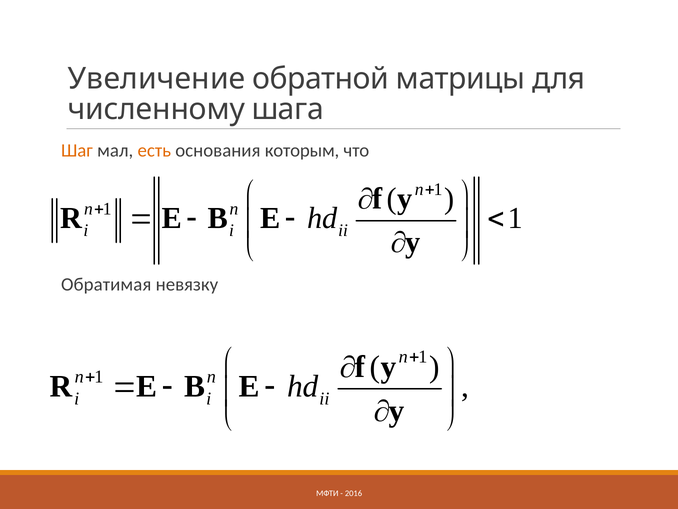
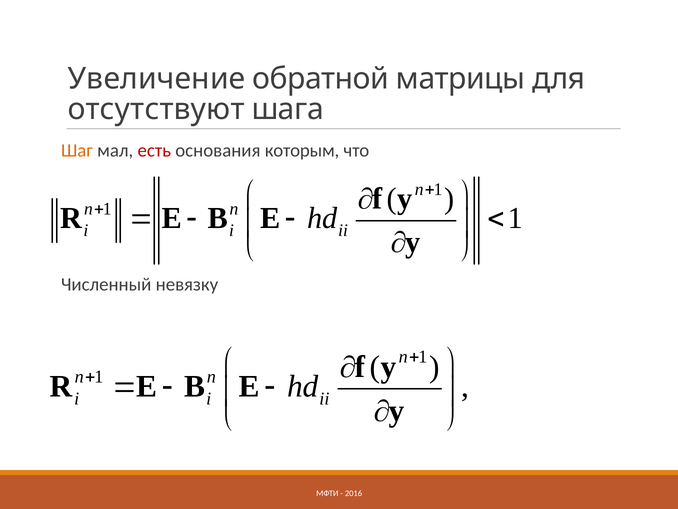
численному: численному -> отсутствуют
есть colour: orange -> red
Обратимая: Обратимая -> Численный
